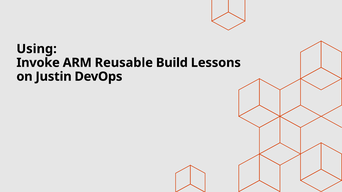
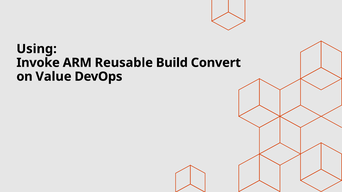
Lessons: Lessons -> Convert
Justin: Justin -> Value
